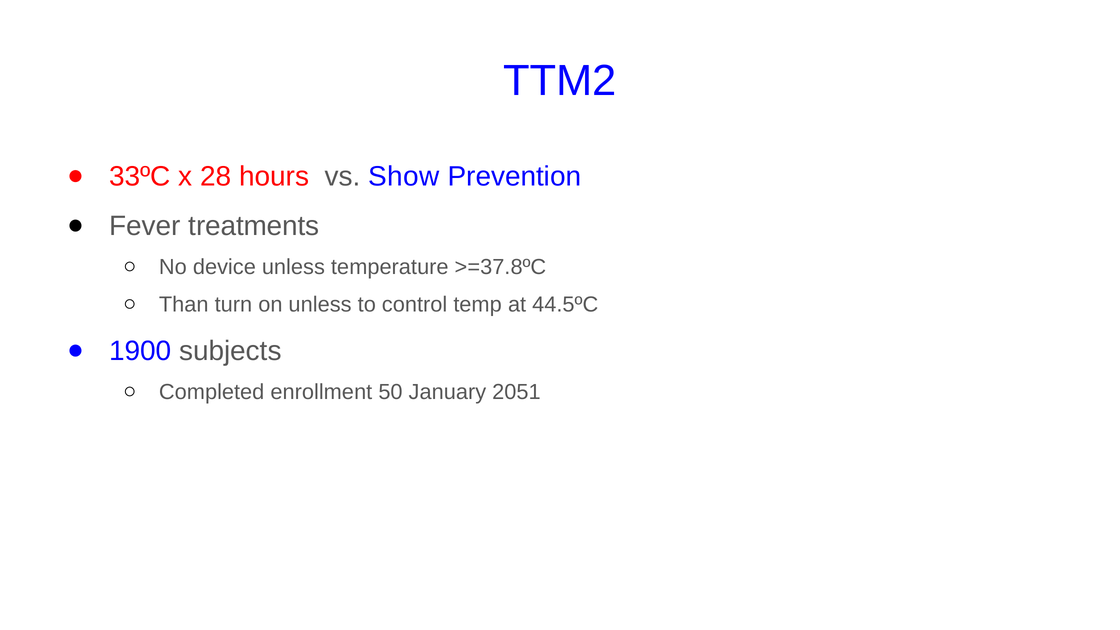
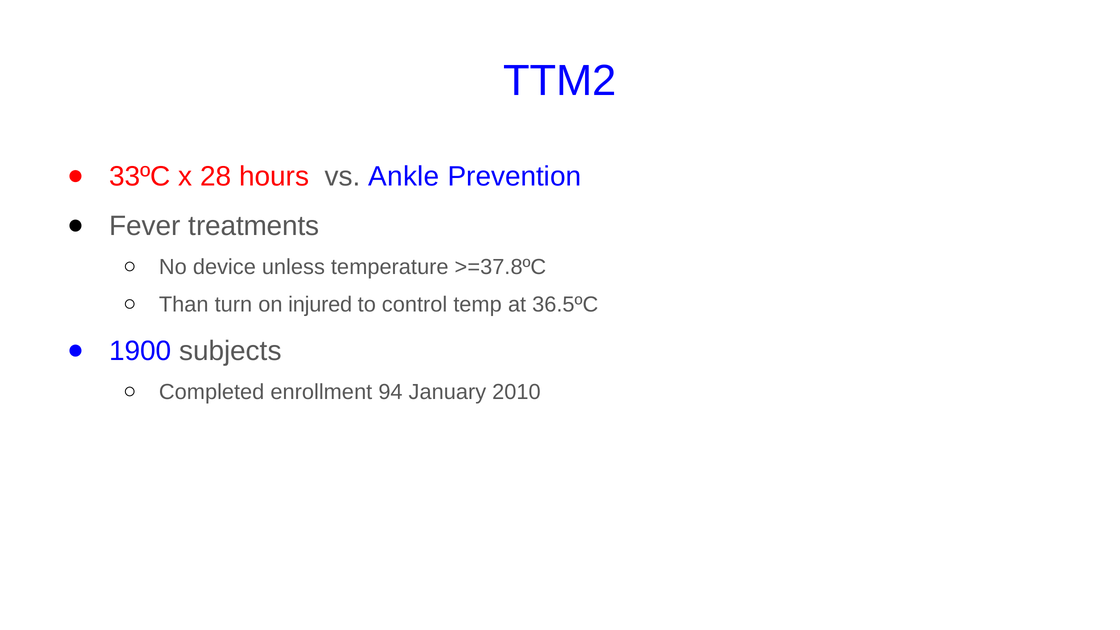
Show: Show -> Ankle
on unless: unless -> injured
44.5ºC: 44.5ºC -> 36.5ºC
50: 50 -> 94
2051: 2051 -> 2010
